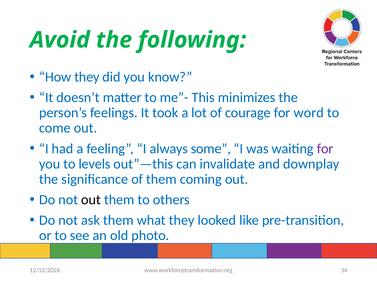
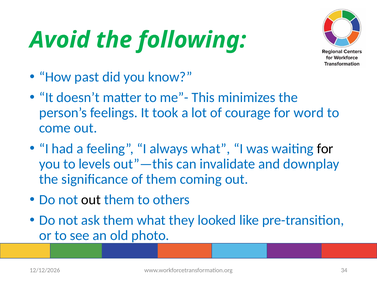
How they: they -> past
always some: some -> what
for at (325, 148) colour: purple -> black
